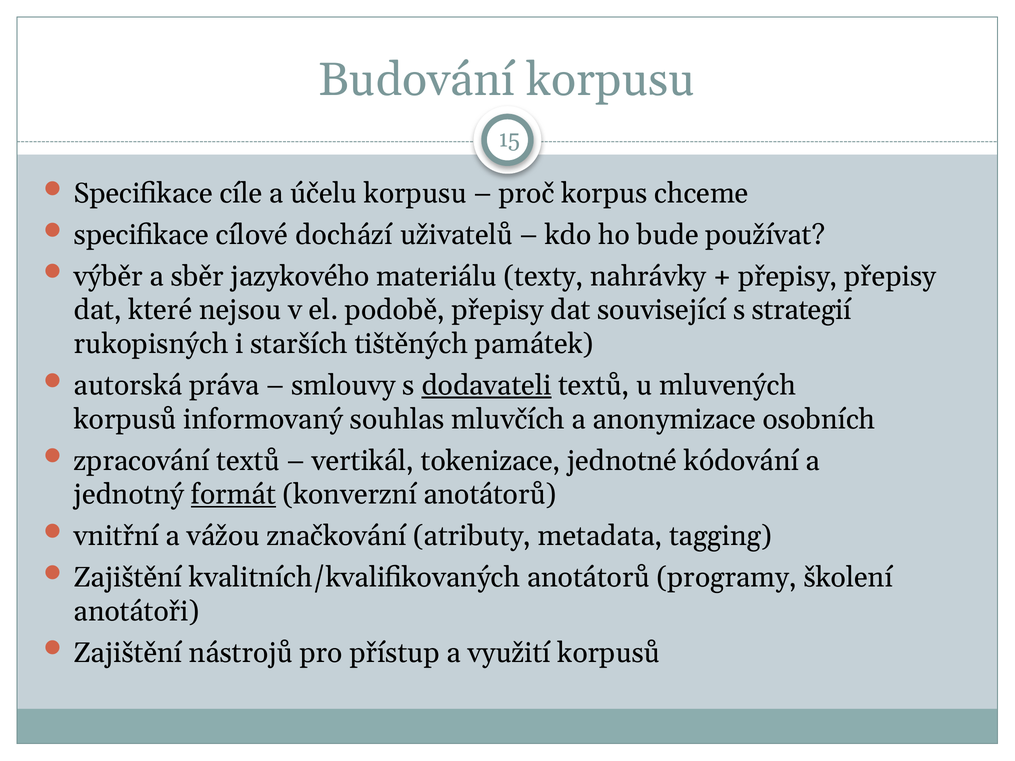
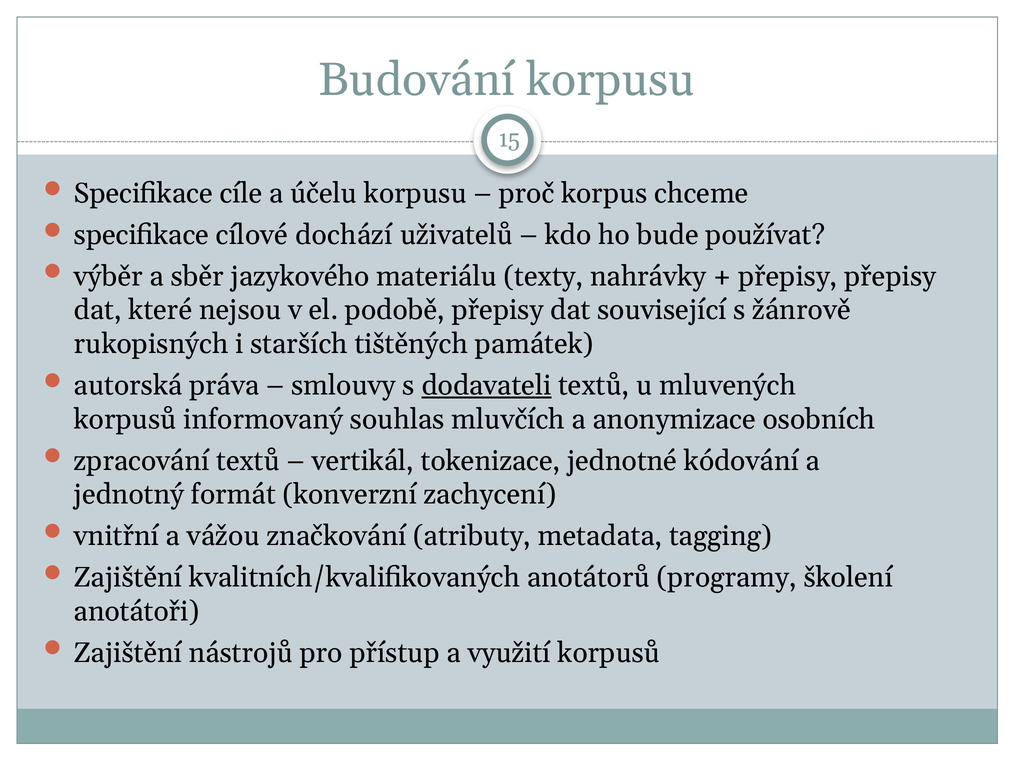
strategií: strategií -> žánrově
formát underline: present -> none
konverzní anotátorů: anotátorů -> zachycení
